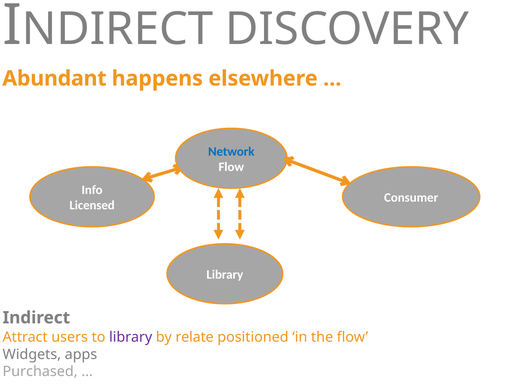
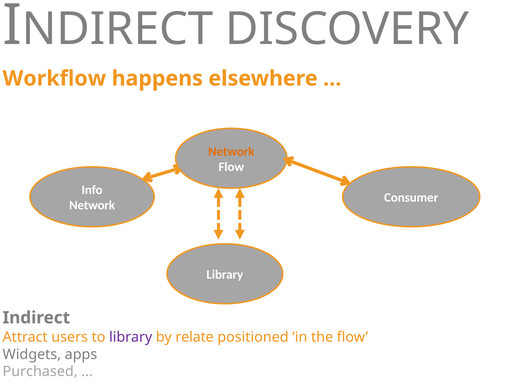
Abundant: Abundant -> Workflow
Network at (231, 152) colour: blue -> orange
Licensed at (92, 206): Licensed -> Network
